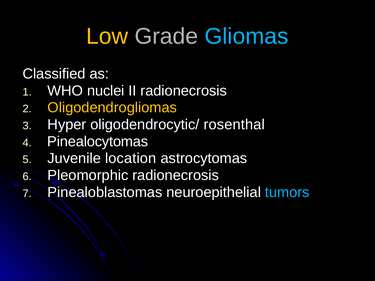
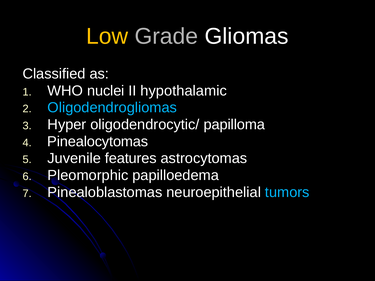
Gliomas colour: light blue -> white
II radionecrosis: radionecrosis -> hypothalamic
Oligodendrogliomas colour: yellow -> light blue
rosenthal: rosenthal -> papilloma
location: location -> features
Pleomorphic radionecrosis: radionecrosis -> papilloedema
